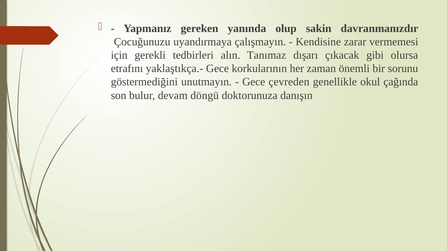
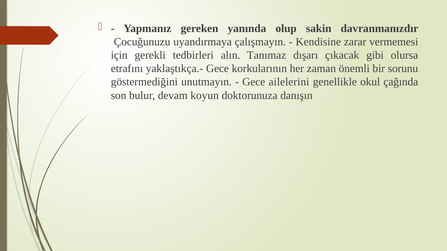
çevreden: çevreden -> ailelerini
döngü: döngü -> koyun
